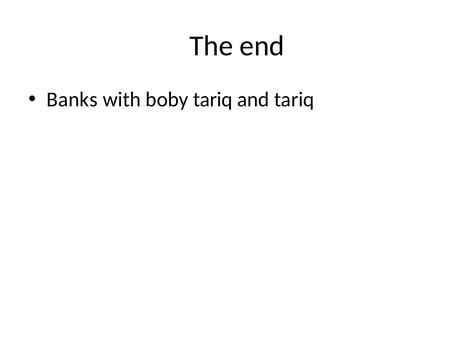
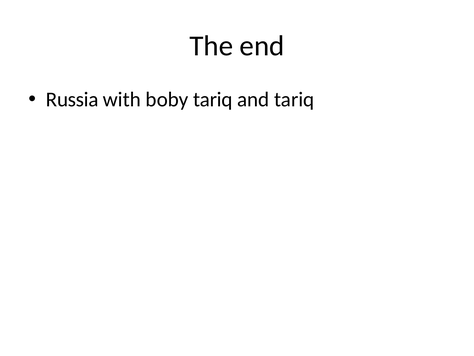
Banks: Banks -> Russia
